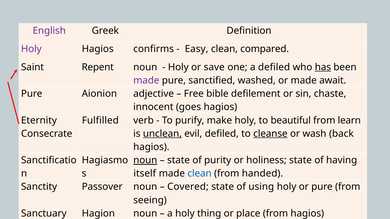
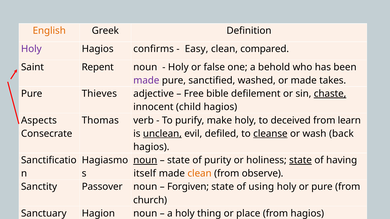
English colour: purple -> orange
save: save -> false
a defiled: defiled -> behold
has underline: present -> none
await: await -> takes
Aionion: Aionion -> Thieves
chaste underline: none -> present
goes: goes -> child
Eternity: Eternity -> Aspects
Fulfilled: Fulfilled -> Thomas
beautiful: beautiful -> deceived
state at (301, 160) underline: none -> present
clean at (200, 174) colour: blue -> orange
handed: handed -> observe
Covered: Covered -> Forgiven
seeing: seeing -> church
